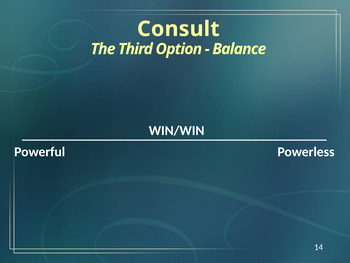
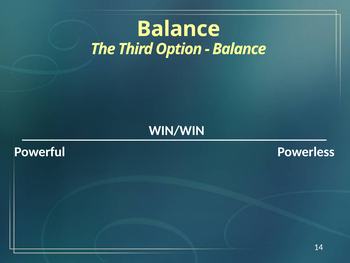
Consult at (178, 29): Consult -> Balance
